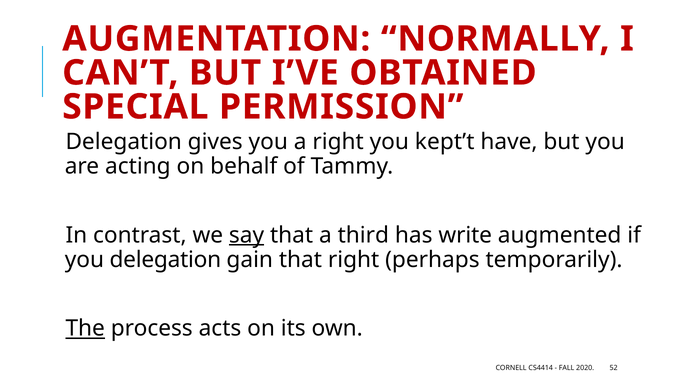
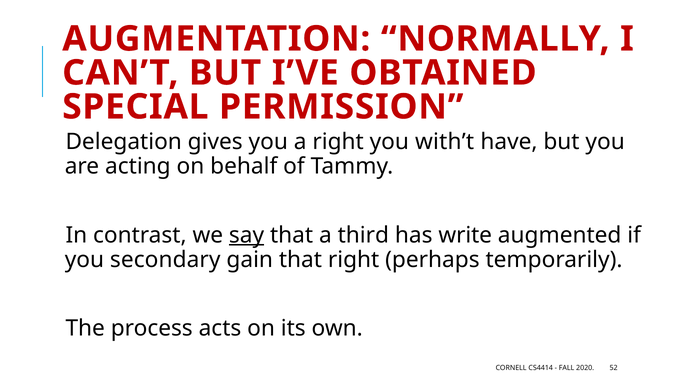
kept’t: kept’t -> with’t
you delegation: delegation -> secondary
The underline: present -> none
